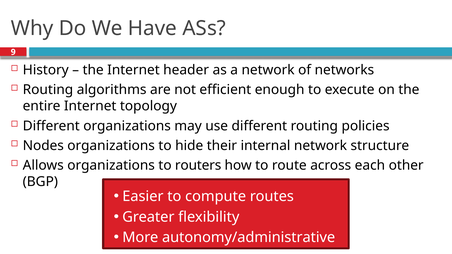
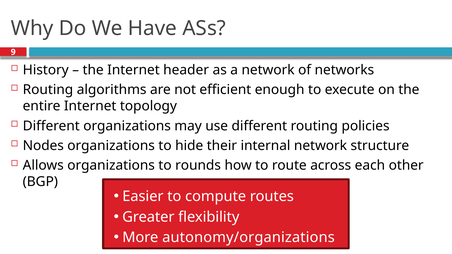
routers: routers -> rounds
autonomy/administrative: autonomy/administrative -> autonomy/organizations
